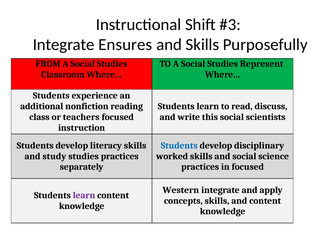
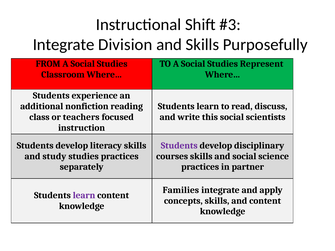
Ensures: Ensures -> Division
Students at (179, 146) colour: blue -> purple
worked: worked -> courses
in focused: focused -> partner
Western: Western -> Families
